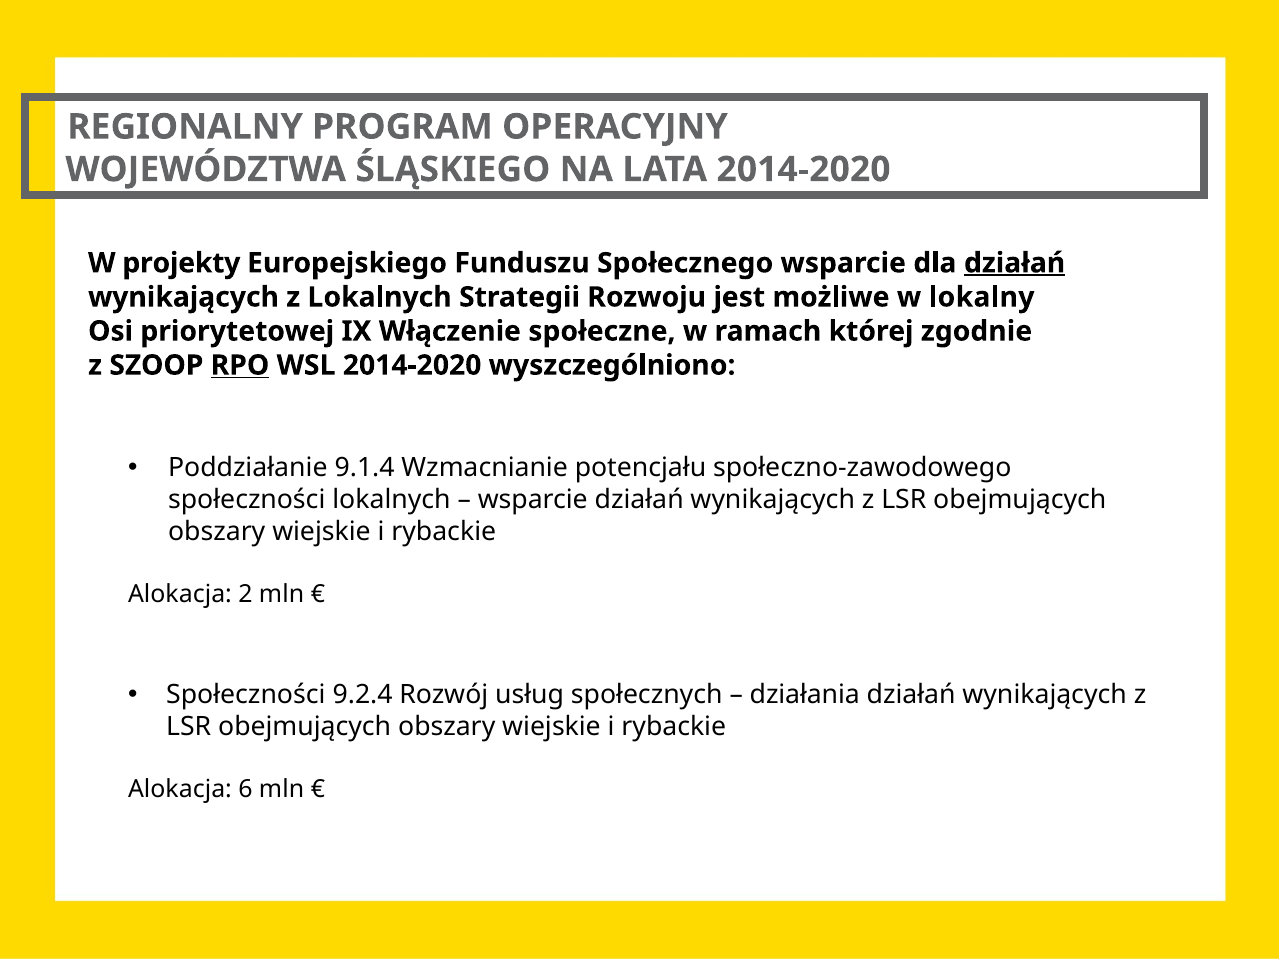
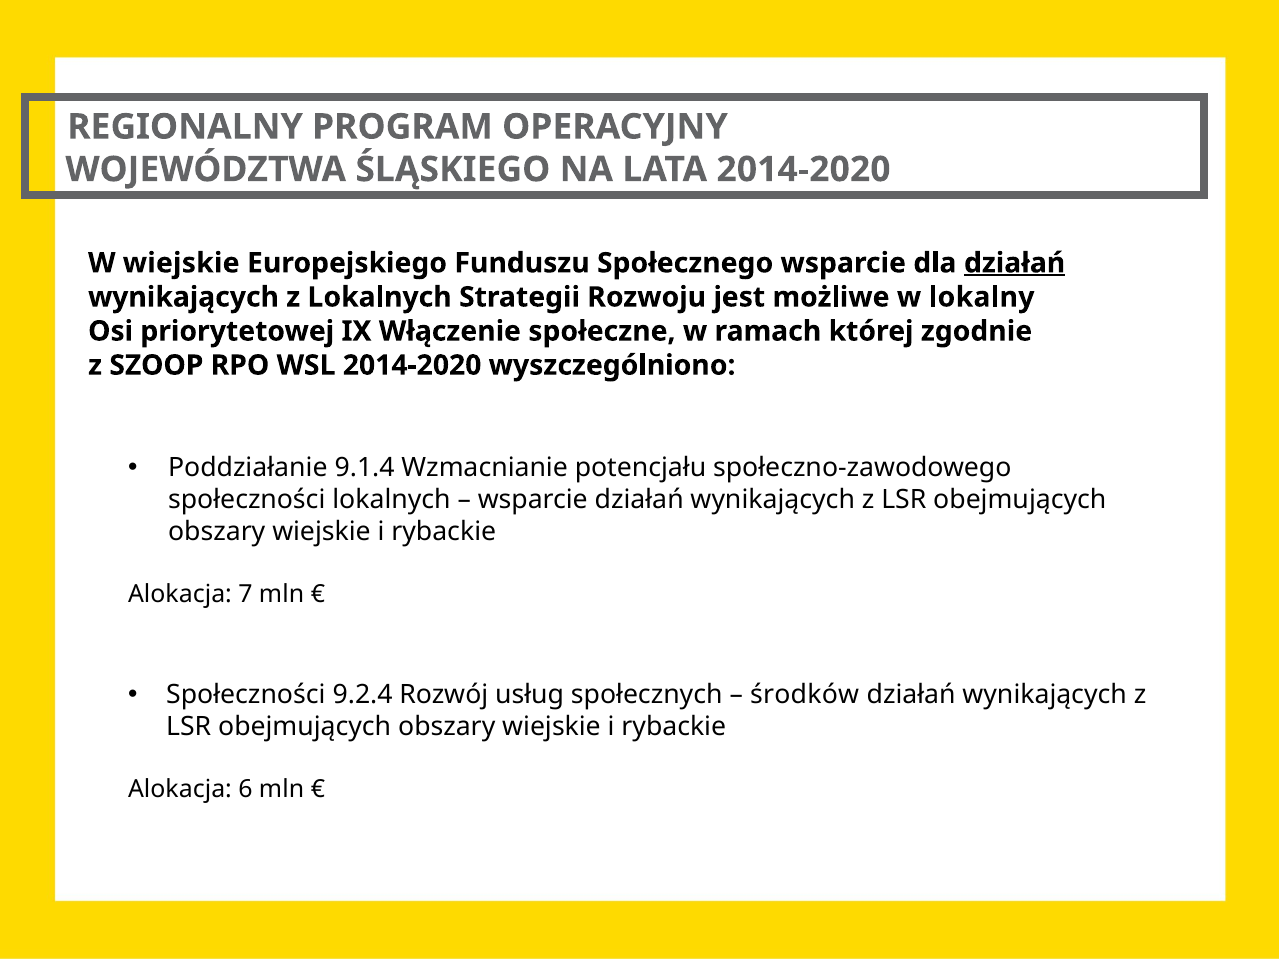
W projekty: projekty -> wiejskie
RPO underline: present -> none
2: 2 -> 7
działania: działania -> środków
